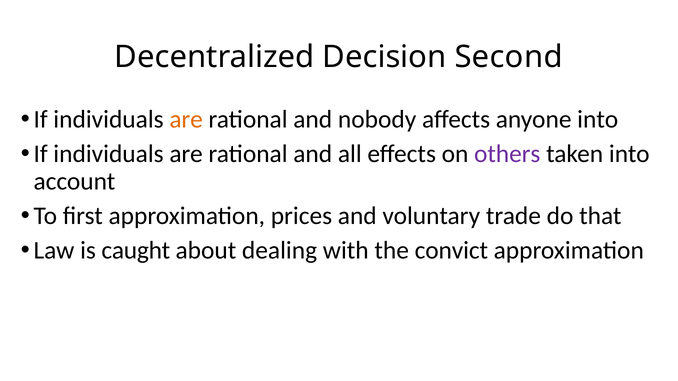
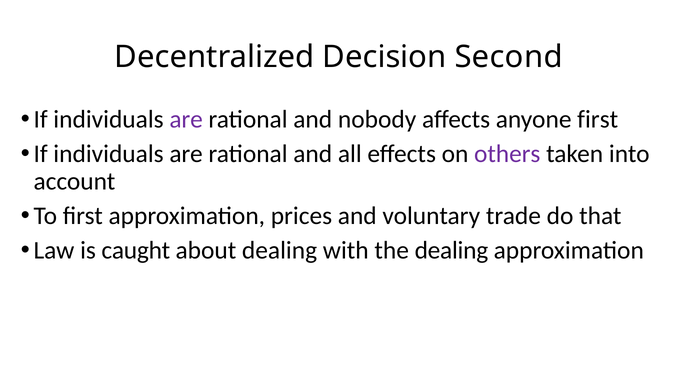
are at (186, 119) colour: orange -> purple
anyone into: into -> first
the convict: convict -> dealing
